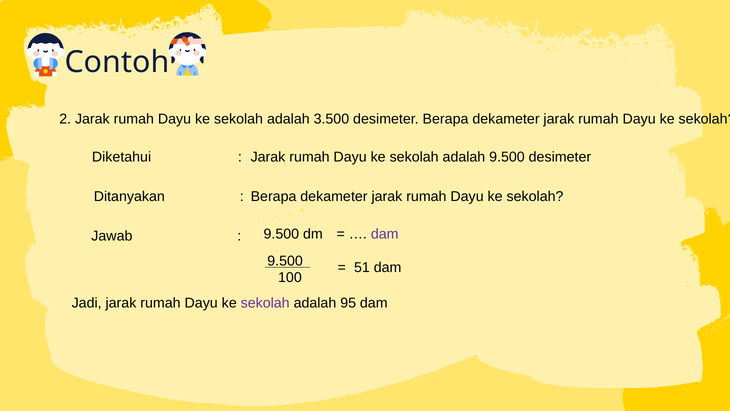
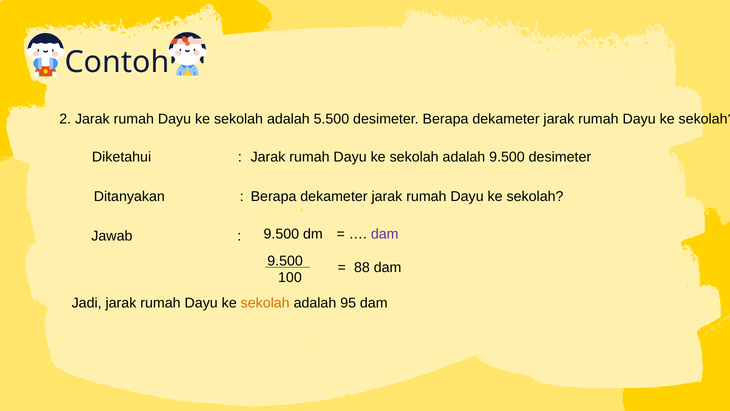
3.500: 3.500 -> 5.500
51: 51 -> 88
sekolah at (265, 303) colour: purple -> orange
